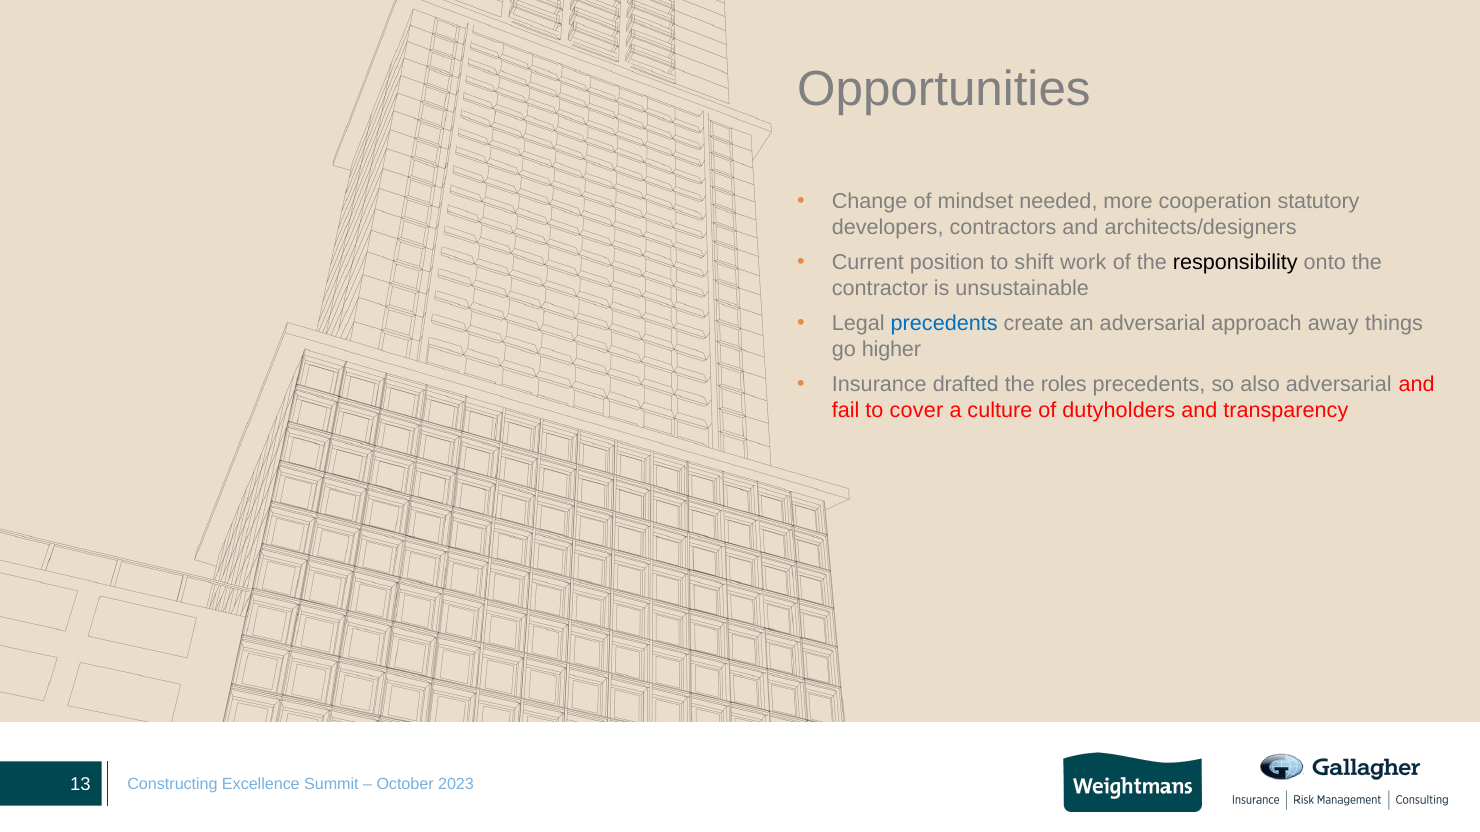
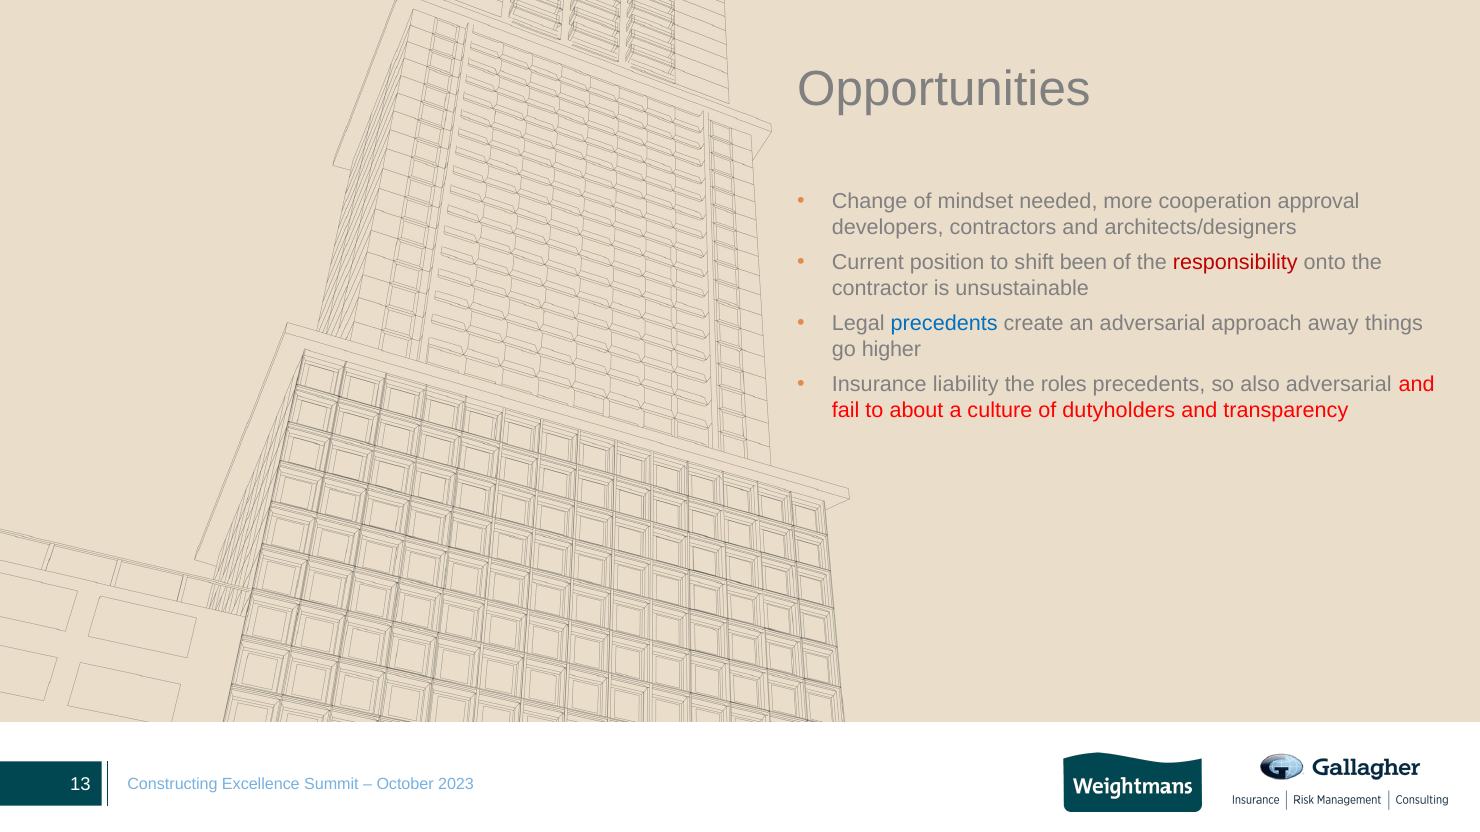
statutory: statutory -> approval
work: work -> been
responsibility colour: black -> red
drafted: drafted -> liability
cover: cover -> about
